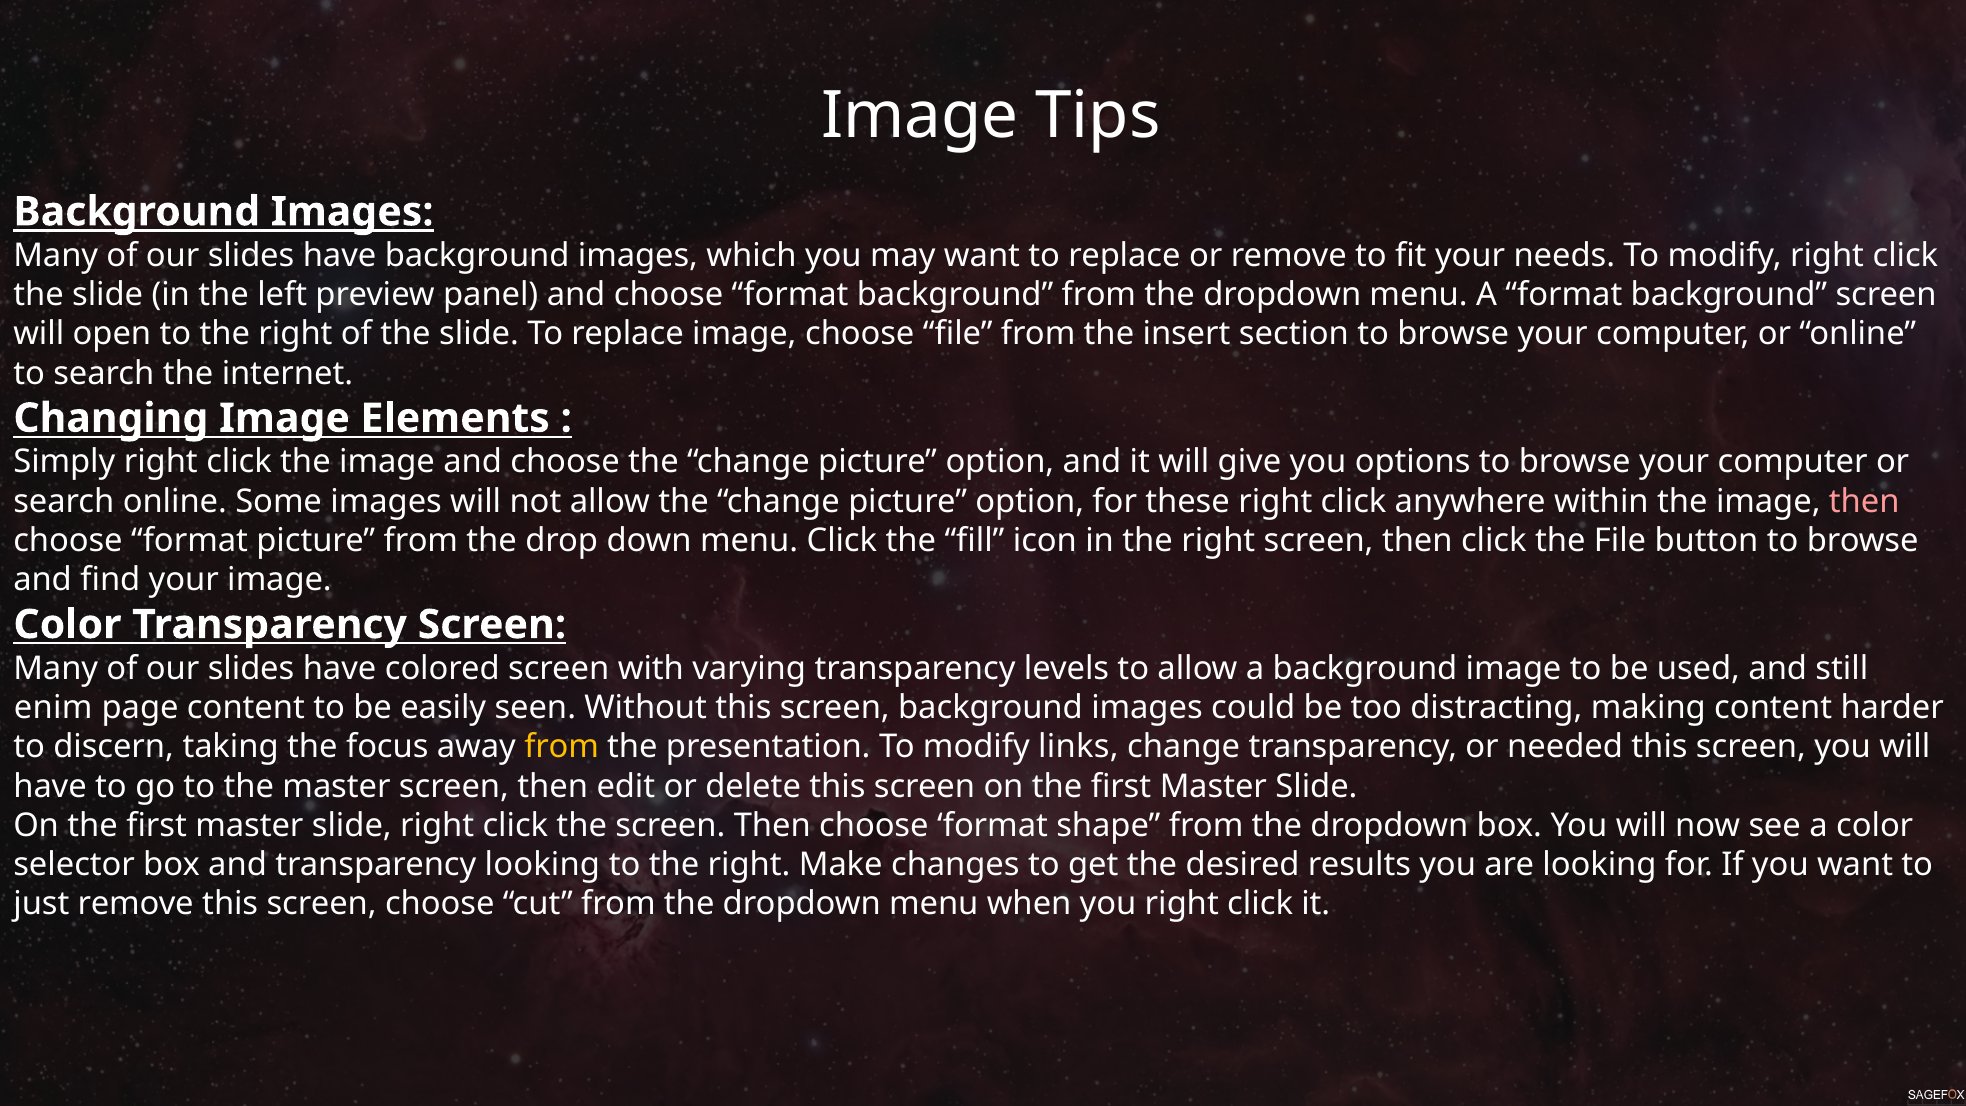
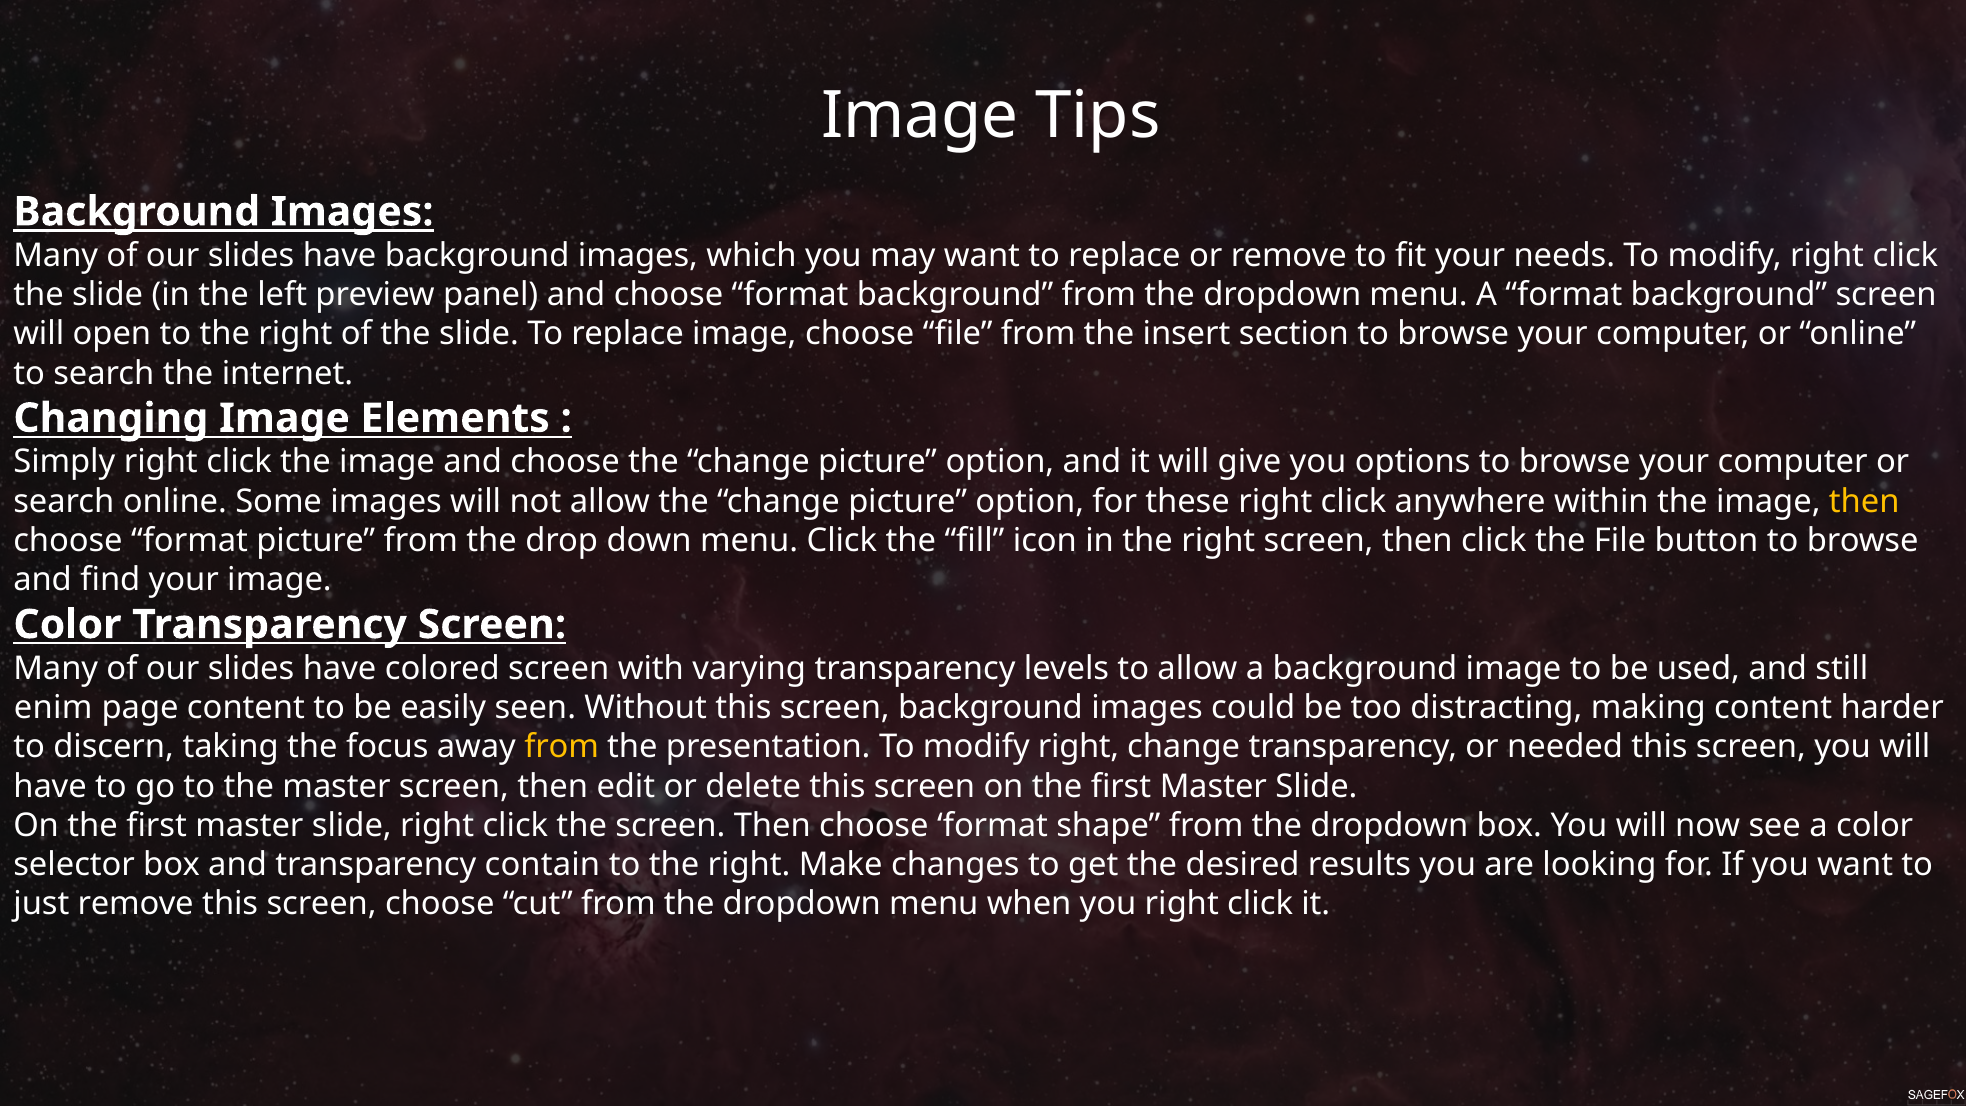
then at (1864, 501) colour: pink -> yellow
presentation To modify links: links -> right
transparency looking: looking -> contain
